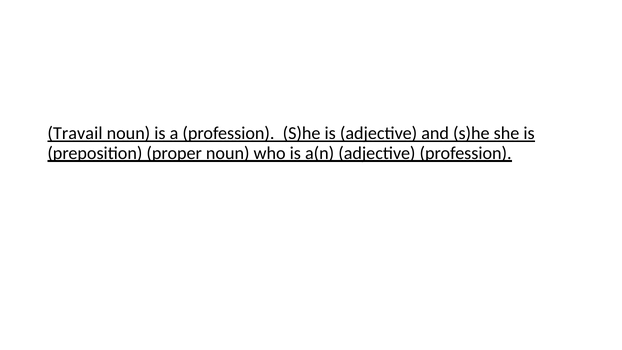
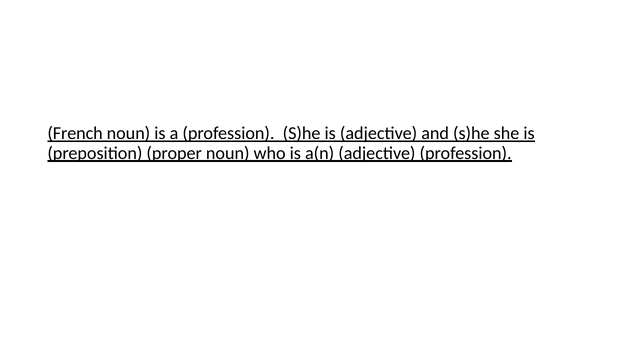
Travail: Travail -> French
